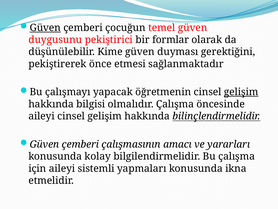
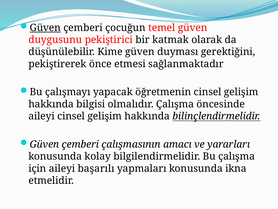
formlar: formlar -> katmak
gelişim at (241, 92) underline: present -> none
sistemli: sistemli -> başarılı
